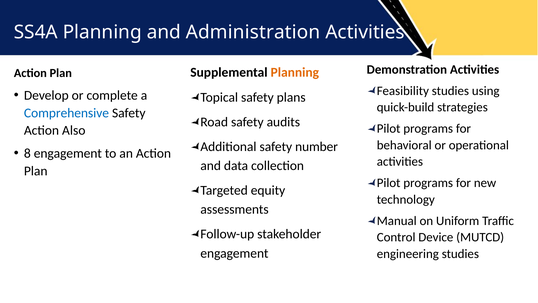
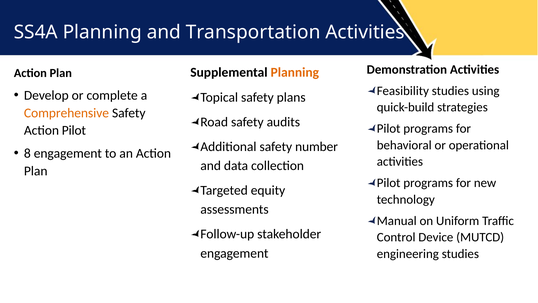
Administration: Administration -> Transportation
Comprehensive colour: blue -> orange
Action Also: Also -> Pilot
